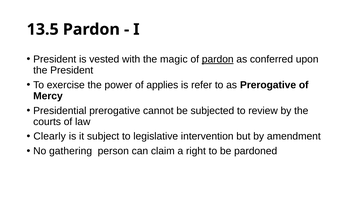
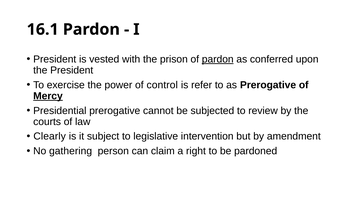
13.5: 13.5 -> 16.1
magic: magic -> prison
applies: applies -> control
Mercy underline: none -> present
